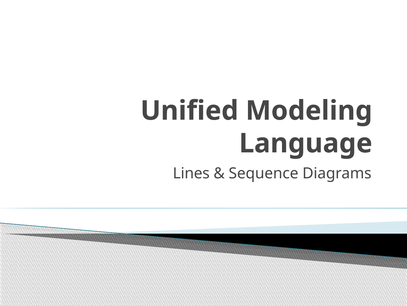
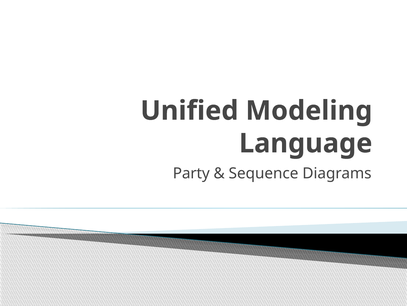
Lines: Lines -> Party
